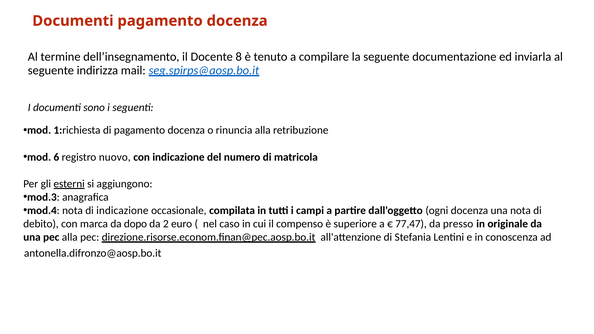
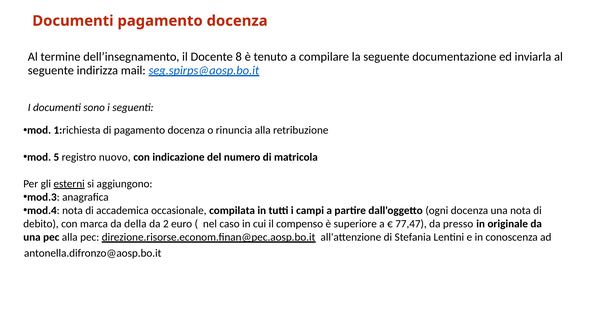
6: 6 -> 5
di indicazione: indicazione -> accademica
dopo: dopo -> della
